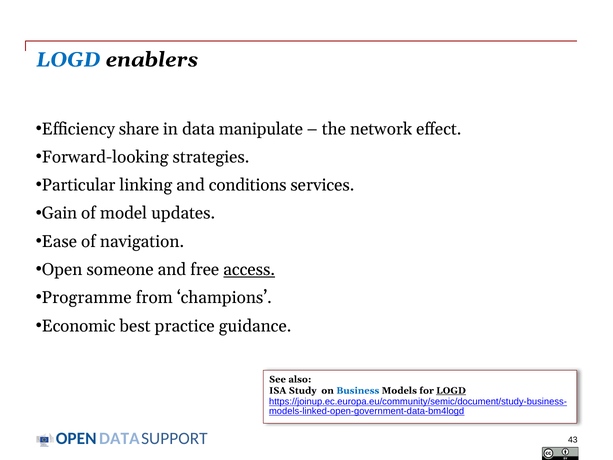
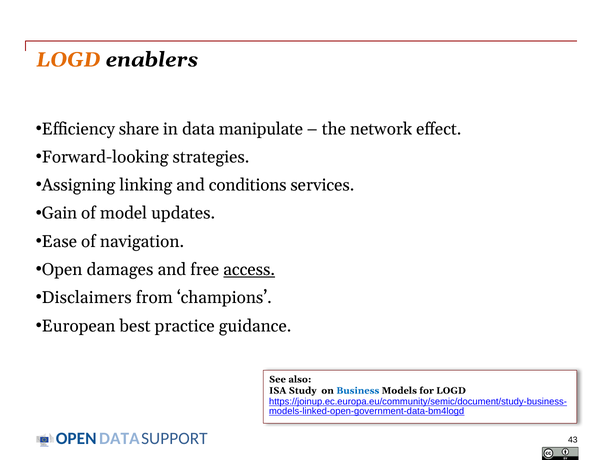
LOGD at (68, 60) colour: blue -> orange
Particular: Particular -> Assigning
someone: someone -> damages
Programme: Programme -> Disclaimers
Economic: Economic -> European
LOGD at (451, 390) underline: present -> none
